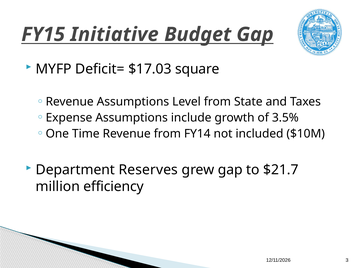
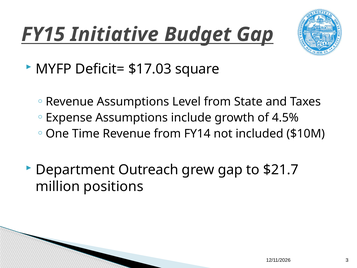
3.5%: 3.5% -> 4.5%
Reserves: Reserves -> Outreach
efficiency: efficiency -> positions
